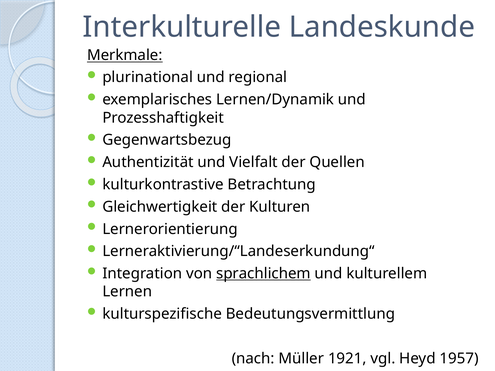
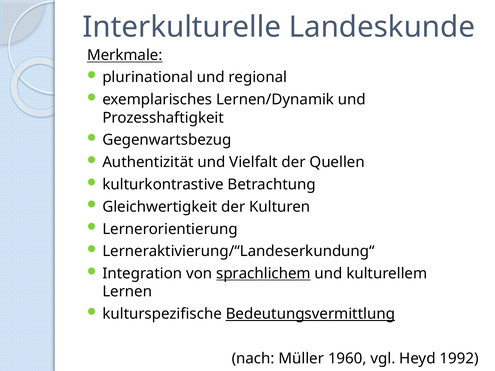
Bedeutungsvermittlung underline: none -> present
1921: 1921 -> 1960
1957: 1957 -> 1992
